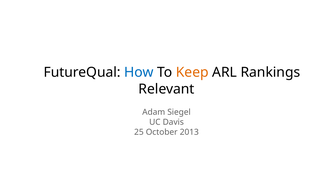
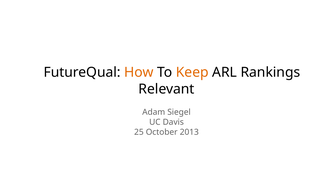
How colour: blue -> orange
